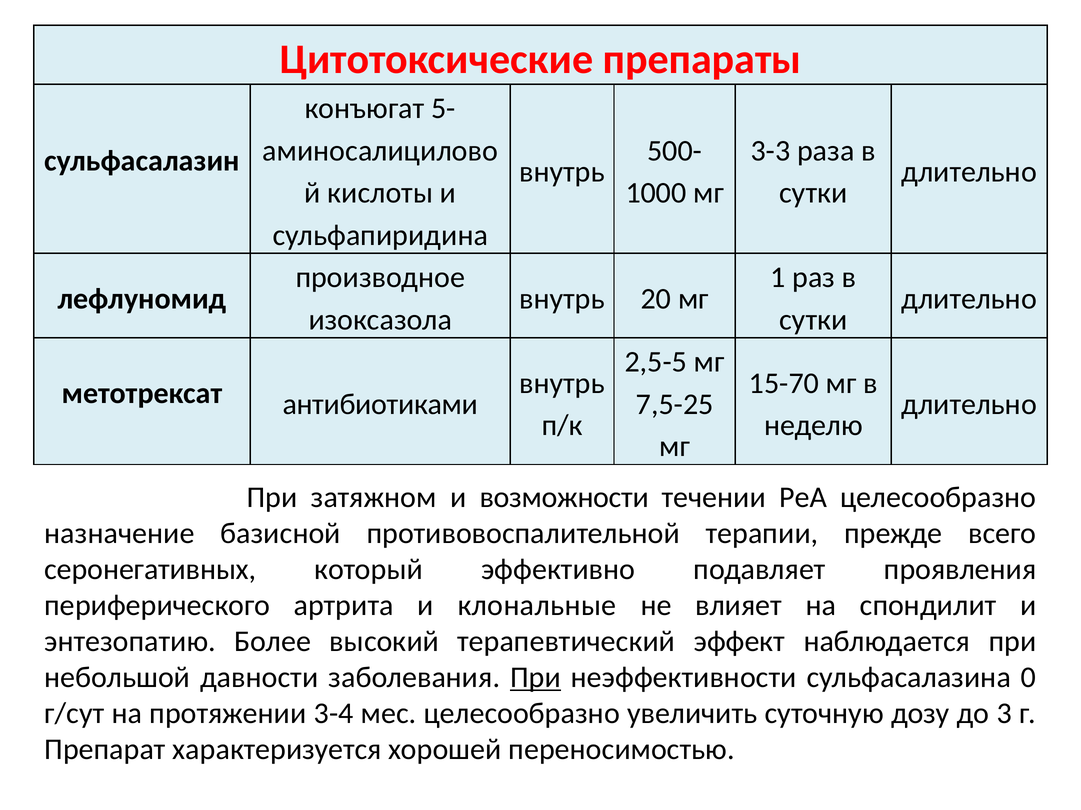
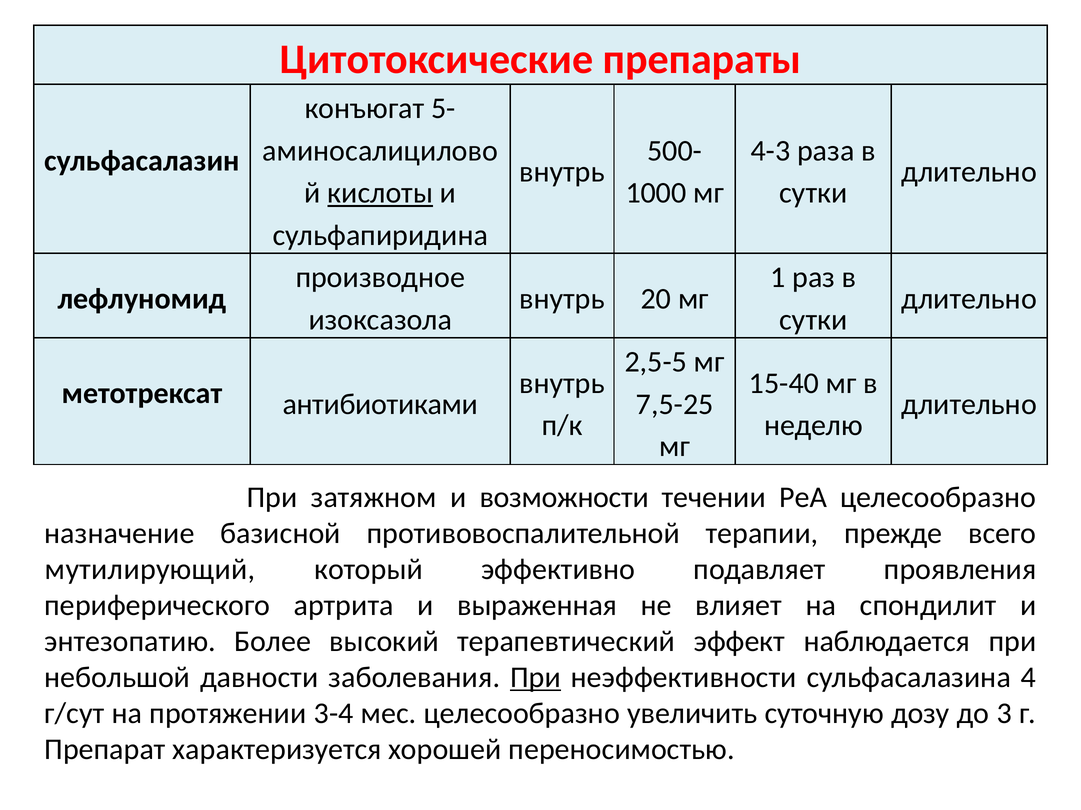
3-3: 3-3 -> 4-3
кислоты underline: none -> present
15-70: 15-70 -> 15-40
серонегативных: серонегативных -> мутилирующий
клональные: клональные -> выраженная
0: 0 -> 4
